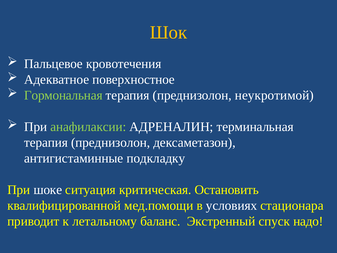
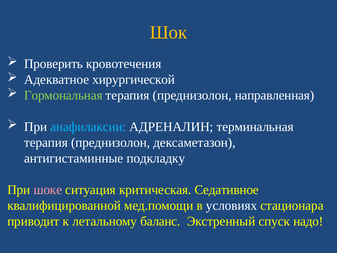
Пальцевое: Пальцевое -> Проверить
поверхностное: поверхностное -> хирургической
неукротимой: неукротимой -> направленная
анафилаксии colour: light green -> light blue
шоке colour: white -> pink
Остановить: Остановить -> Седативное
